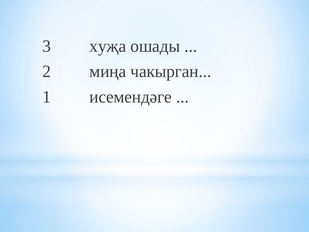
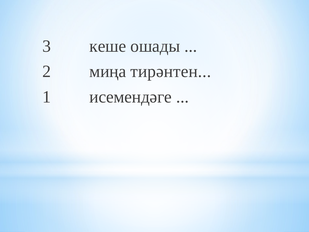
хуҗа: хуҗа -> кеше
чакырган: чакырган -> тирәнтен
